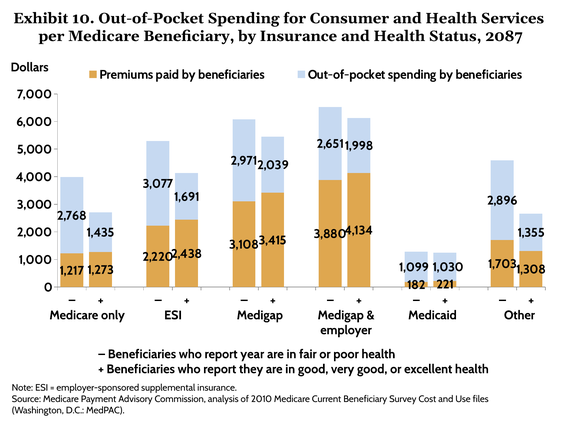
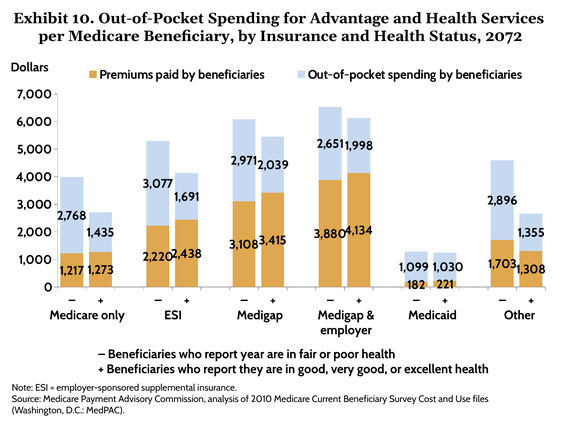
Consumer: Consumer -> Advantage
2087: 2087 -> 2072
